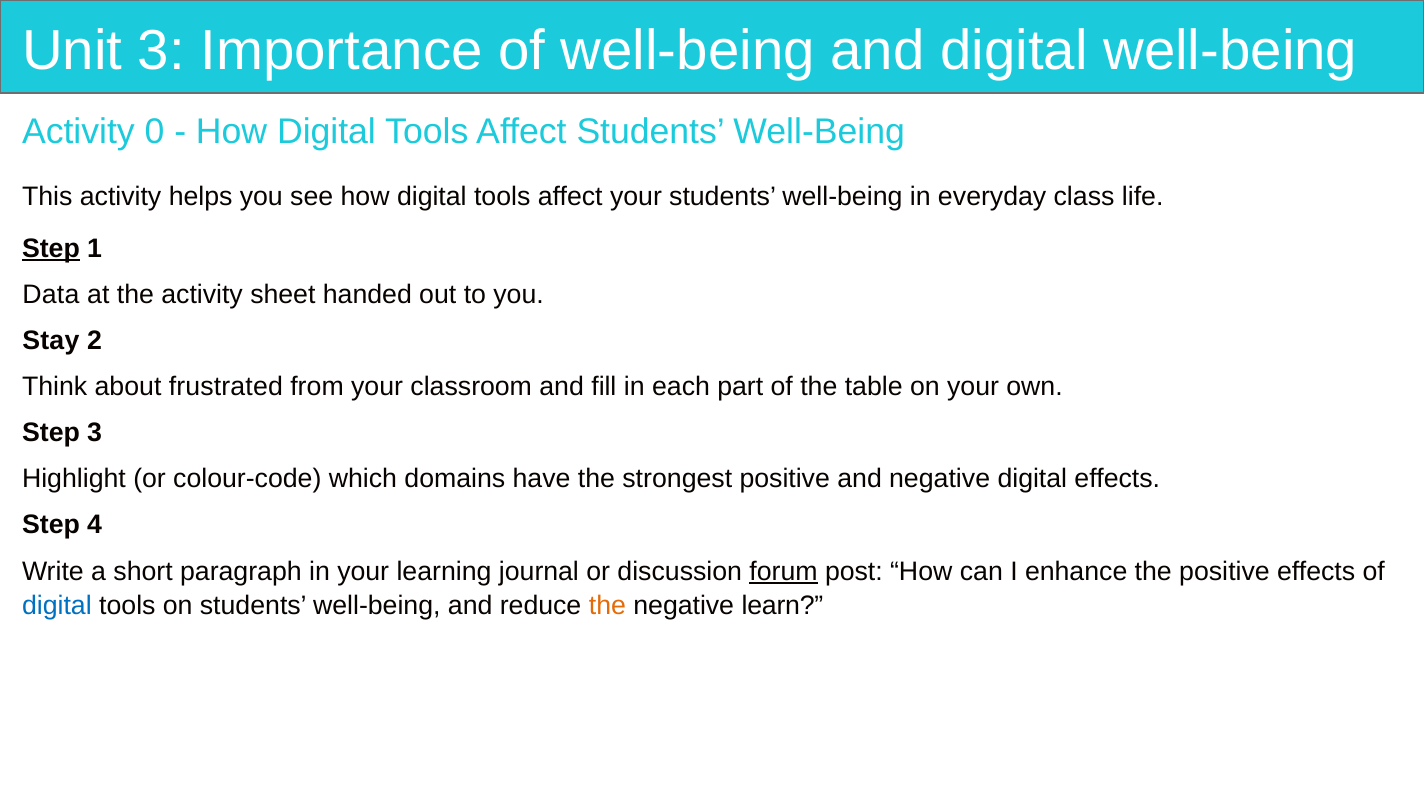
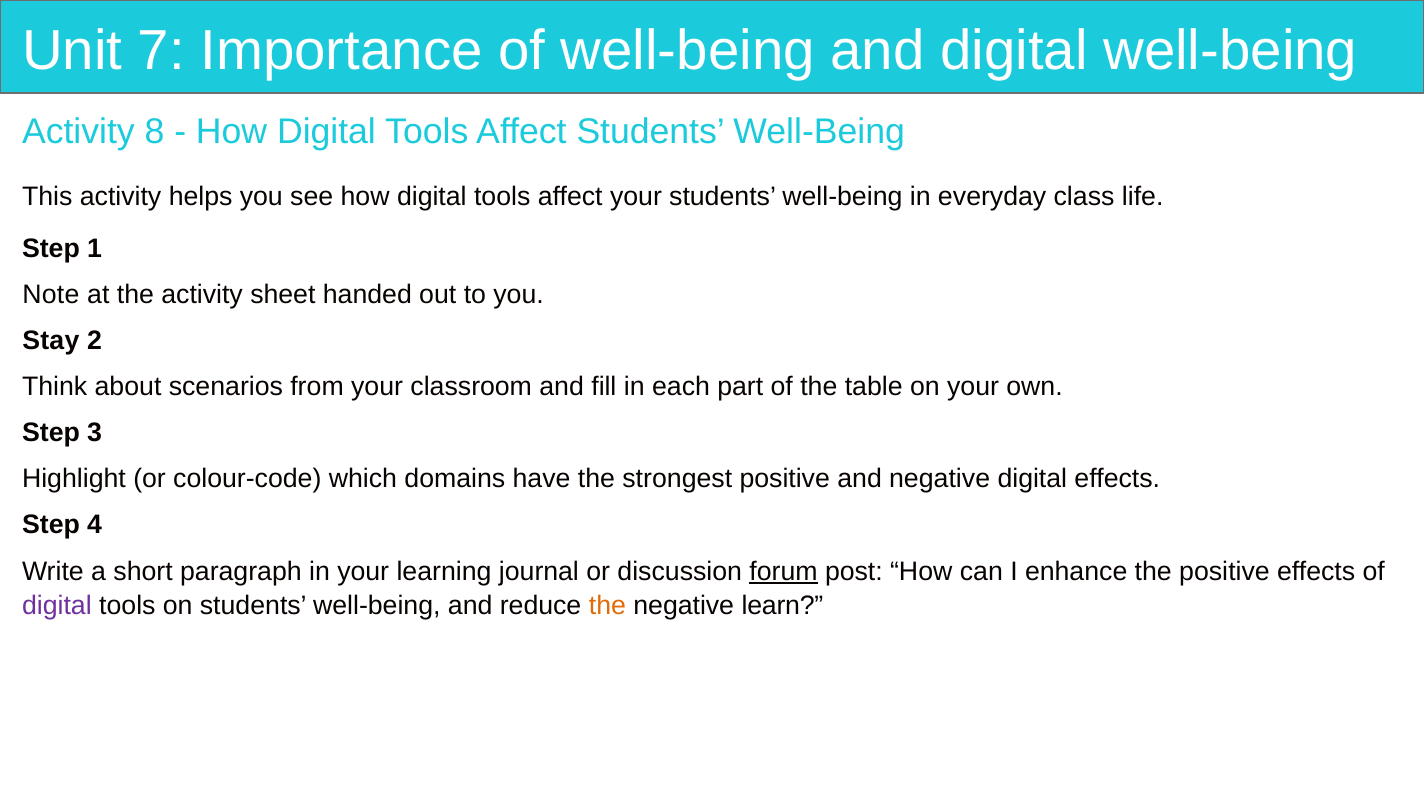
Unit 3: 3 -> 7
0: 0 -> 8
Step at (51, 248) underline: present -> none
Data: Data -> Note
frustrated: frustrated -> scenarios
digital at (57, 605) colour: blue -> purple
